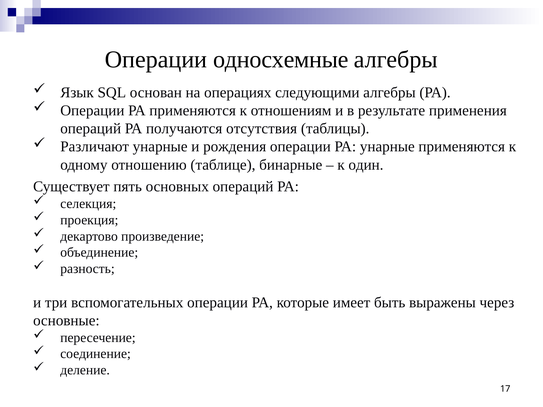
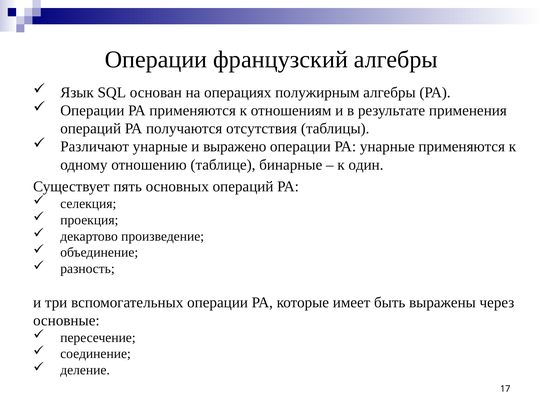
односхемные: односхемные -> французский
следующими: следующими -> полужирным
рождения: рождения -> выражено
